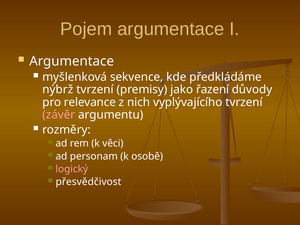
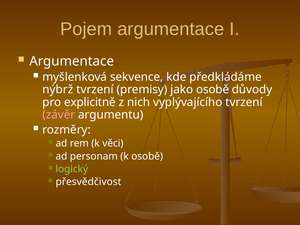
jako řazení: řazení -> osobě
relevance: relevance -> explicitně
logický colour: pink -> light green
